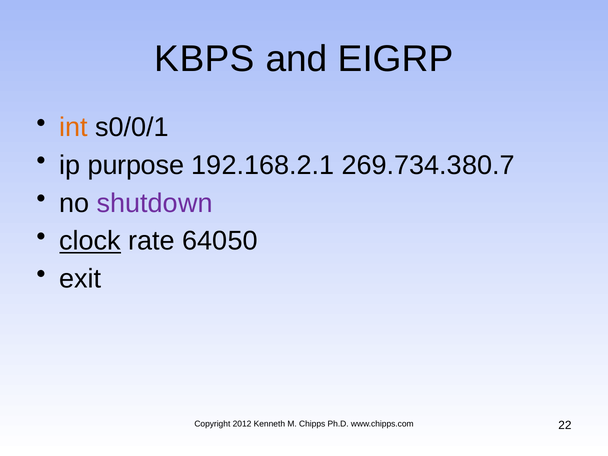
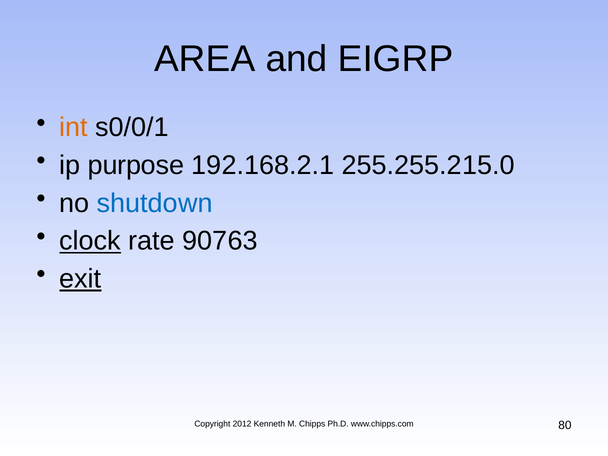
KBPS: KBPS -> AREA
269.734.380.7: 269.734.380.7 -> 255.255.215.0
shutdown colour: purple -> blue
64050: 64050 -> 90763
exit underline: none -> present
22: 22 -> 80
